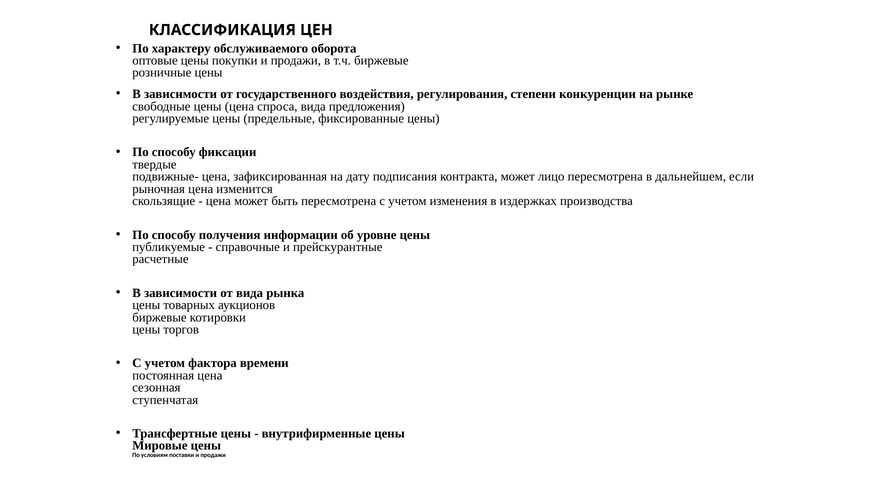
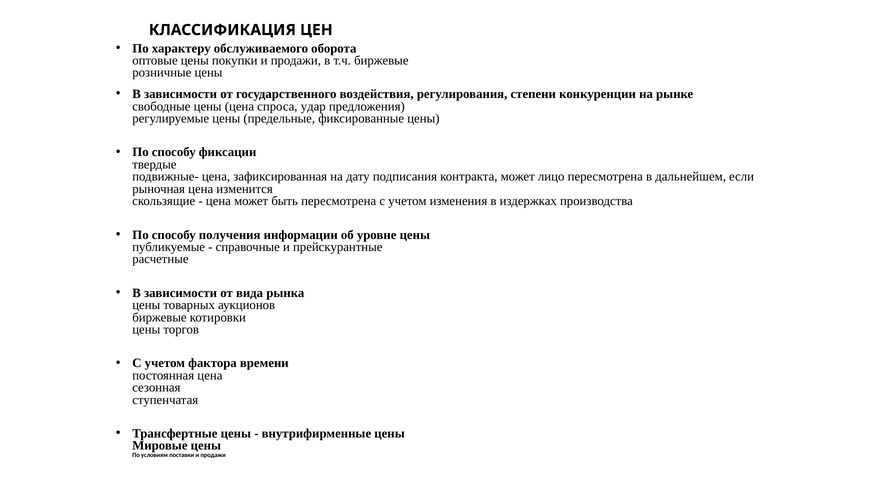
спроса вида: вида -> удар
